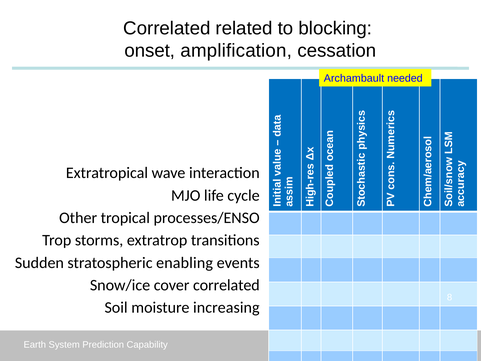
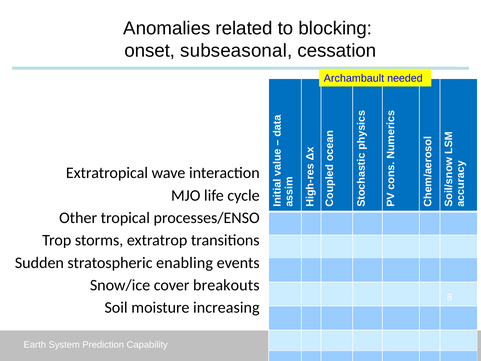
Correlated at (167, 28): Correlated -> Anomalies
amplification: amplification -> subseasonal
cover correlated: correlated -> breakouts
